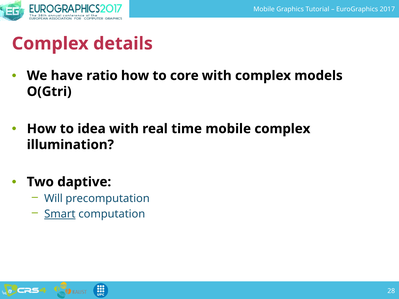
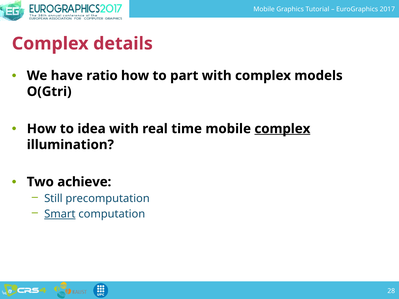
core: core -> part
complex at (282, 129) underline: none -> present
daptive: daptive -> achieve
Will: Will -> Still
